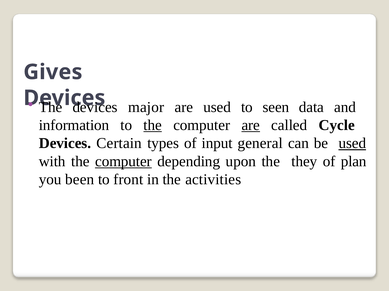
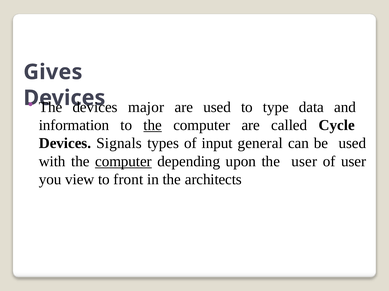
seen: seen -> type
are at (251, 125) underline: present -> none
Certain: Certain -> Signals
used at (352, 144) underline: present -> none
the they: they -> user
of plan: plan -> user
been: been -> view
activities: activities -> architects
